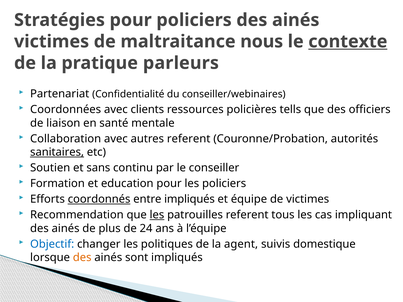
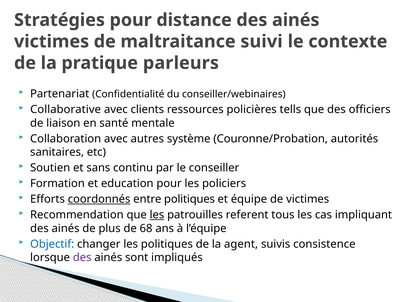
pour policiers: policiers -> distance
nous: nous -> suivi
contexte underline: present -> none
Coordonnées: Coordonnées -> Collaborative
autres referent: referent -> système
sanitaires underline: present -> none
entre impliqués: impliqués -> politiques
24: 24 -> 68
domestique: domestique -> consistence
des at (82, 258) colour: orange -> purple
